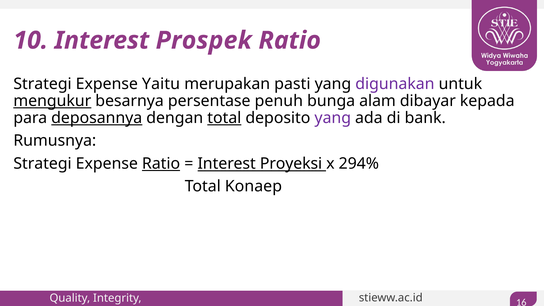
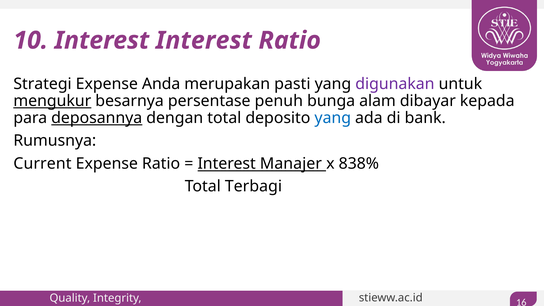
Interest Prospek: Prospek -> Interest
Yaitu: Yaitu -> Anda
total at (224, 118) underline: present -> none
yang at (333, 118) colour: purple -> blue
Strategi at (43, 164): Strategi -> Current
Ratio at (161, 164) underline: present -> none
Proyeksi: Proyeksi -> Manajer
294%: 294% -> 838%
Konaep: Konaep -> Terbagi
